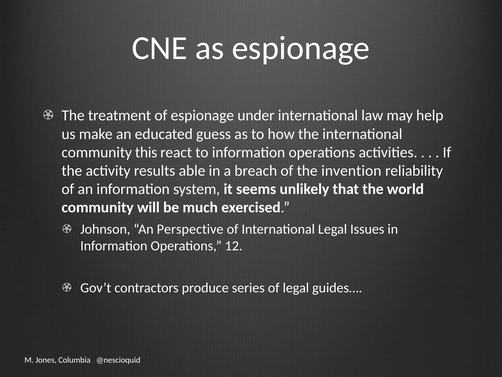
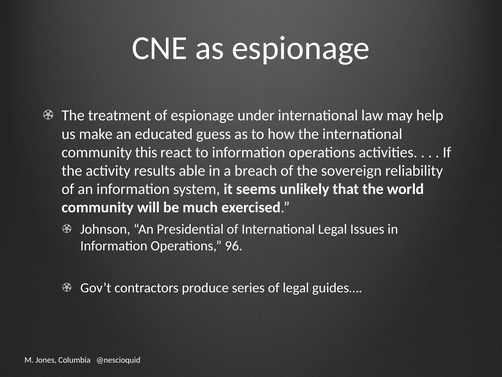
invention: invention -> sovereign
Perspective: Perspective -> Presidential
12: 12 -> 96
